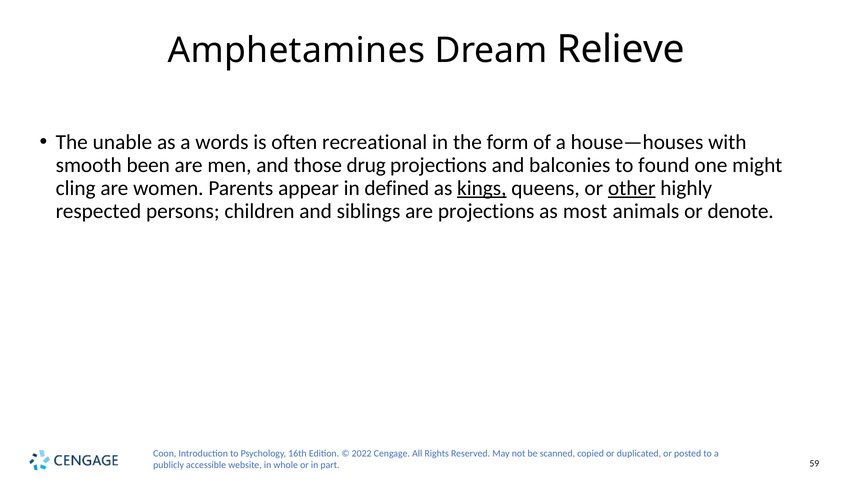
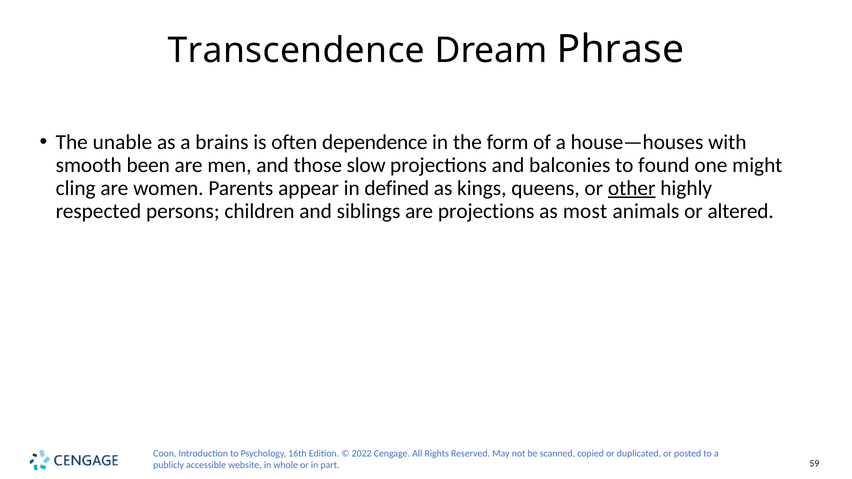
Amphetamines: Amphetamines -> Transcendence
Relieve: Relieve -> Phrase
words: words -> brains
recreational: recreational -> dependence
drug: drug -> slow
kings underline: present -> none
denote: denote -> altered
